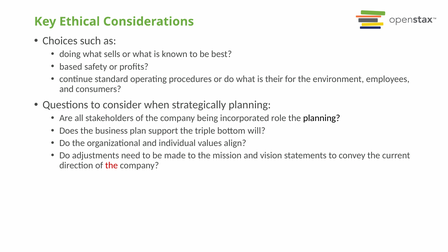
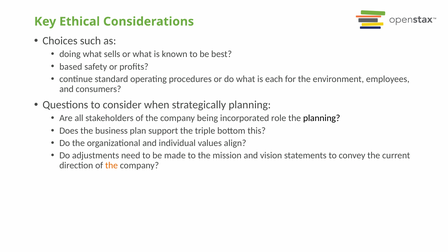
their: their -> each
will: will -> this
the at (112, 166) colour: red -> orange
